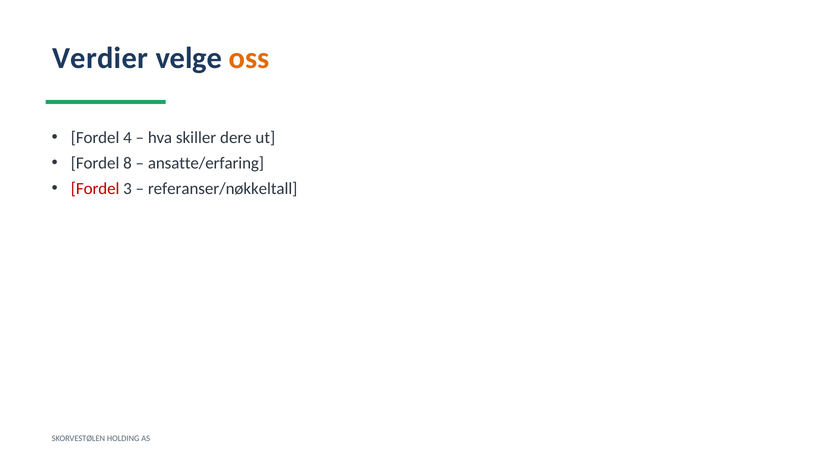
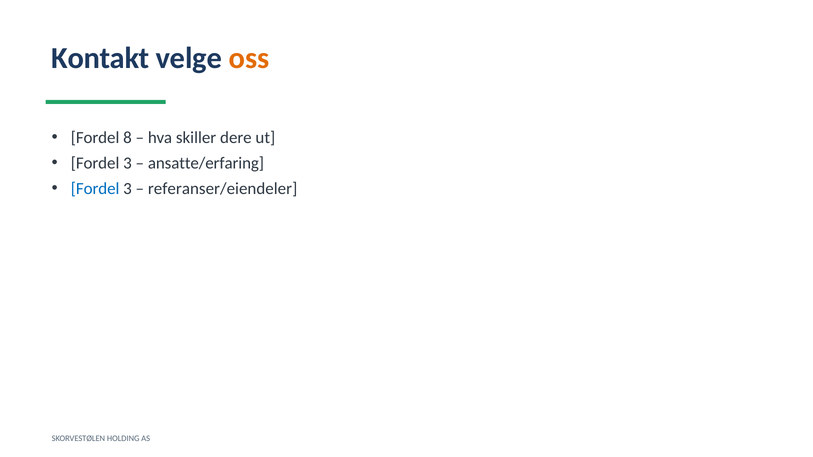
Verdier: Verdier -> Kontakt
4: 4 -> 8
8 at (127, 163): 8 -> 3
Fordel at (95, 189) colour: red -> blue
referanser/nøkkeltall: referanser/nøkkeltall -> referanser/eiendeler
